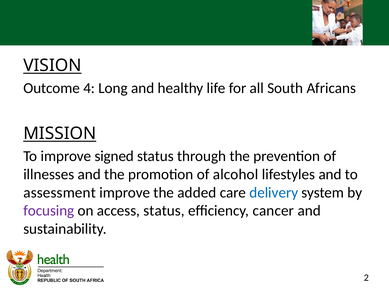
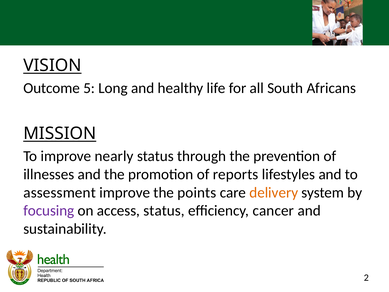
4: 4 -> 5
signed: signed -> nearly
alcohol: alcohol -> reports
added: added -> points
delivery colour: blue -> orange
